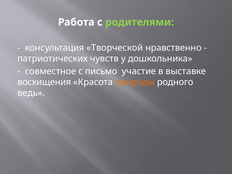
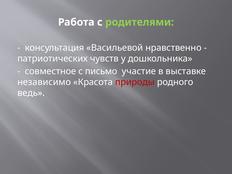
Творческой: Творческой -> Васильевой
восхищения: восхищения -> независимо
природы colour: orange -> red
